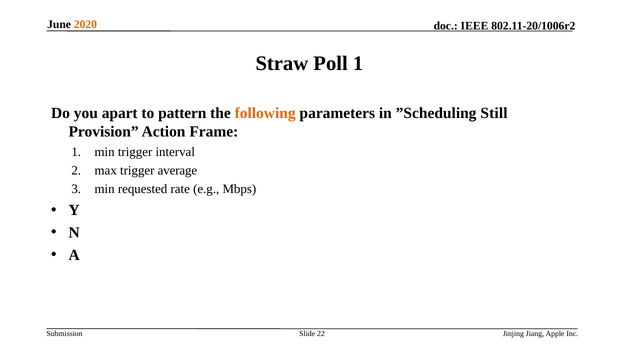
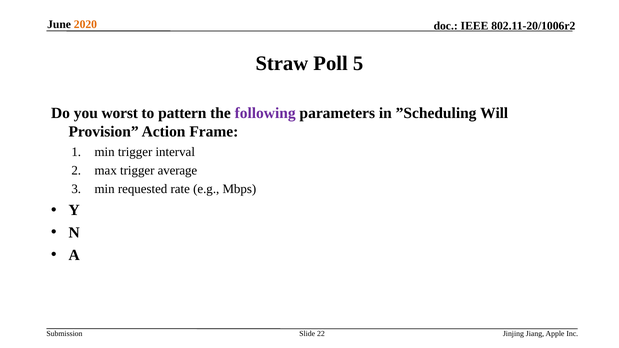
Poll 1: 1 -> 5
apart: apart -> worst
following colour: orange -> purple
Still: Still -> Will
